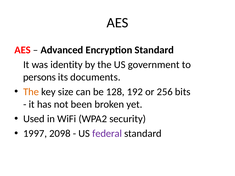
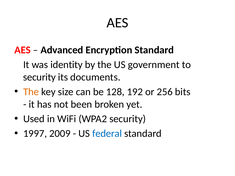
persons at (39, 77): persons -> security
2098: 2098 -> 2009
federal colour: purple -> blue
